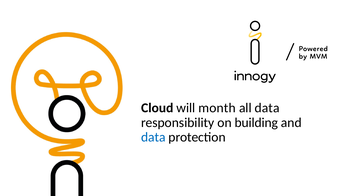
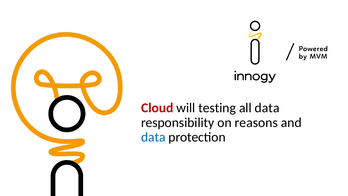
Cloud colour: black -> red
month: month -> testing
building: building -> reasons
